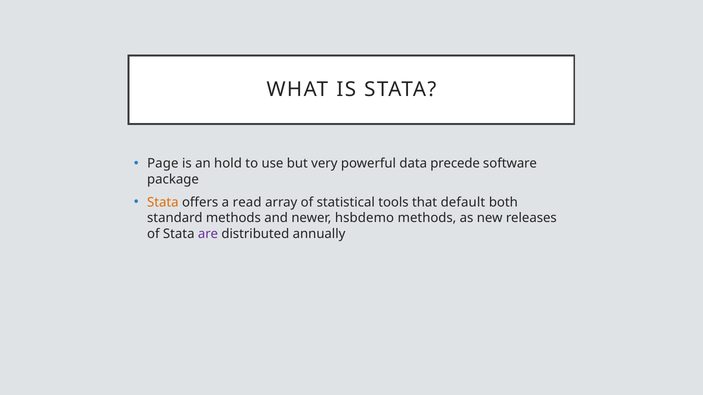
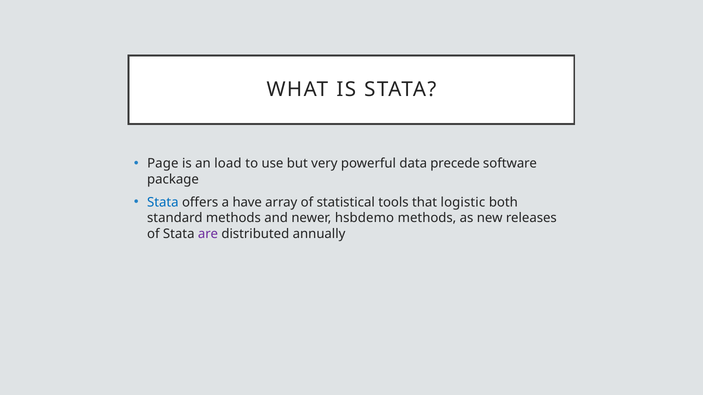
hold: hold -> load
Stata at (163, 203) colour: orange -> blue
read: read -> have
default: default -> logistic
